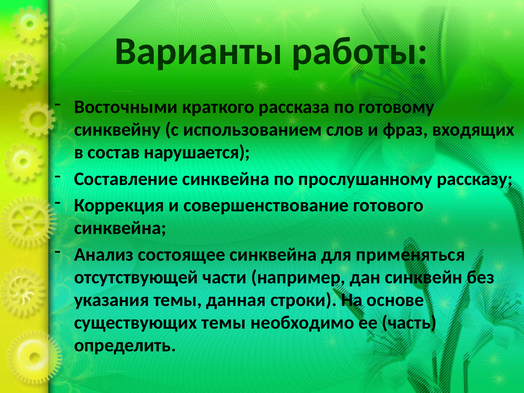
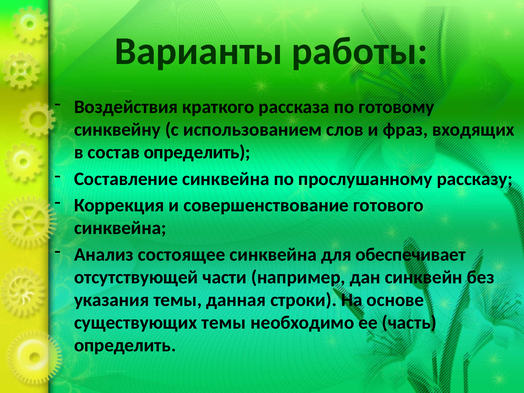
Восточными: Восточными -> Воздействия
состав нарушается: нарушается -> определить
применяться: применяться -> обеспечивает
